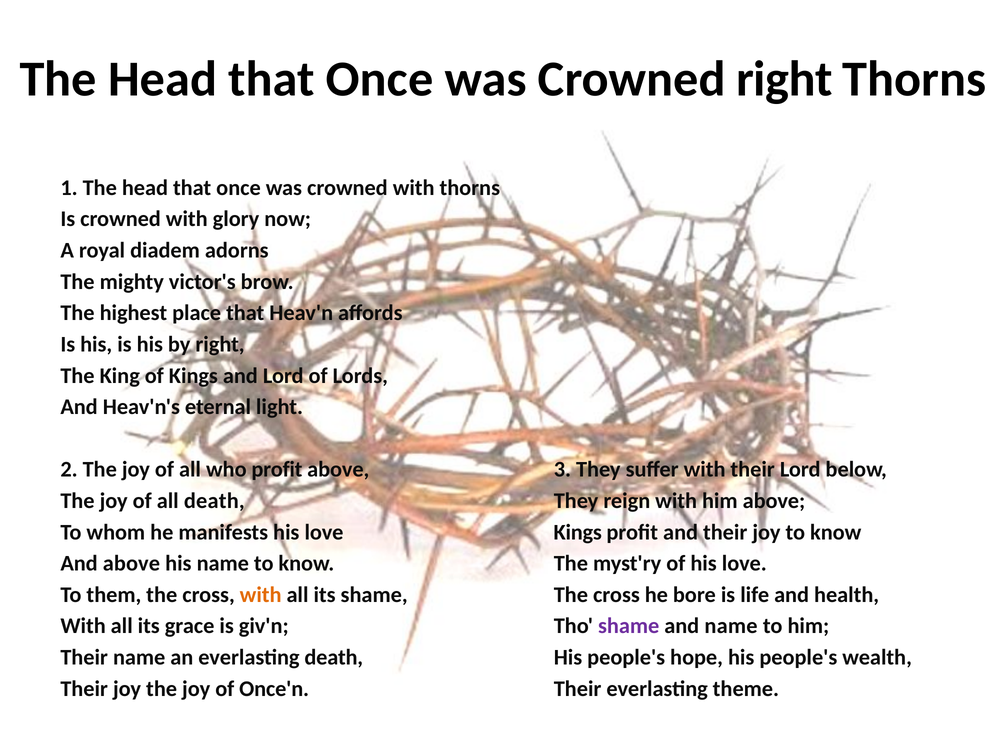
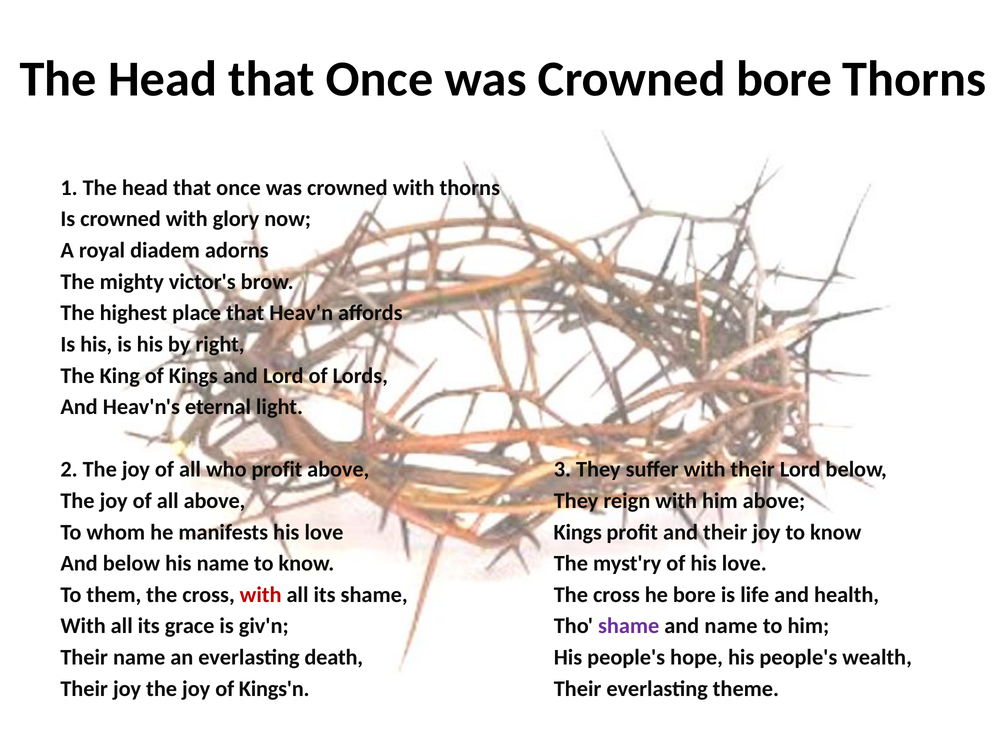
Crowned right: right -> bore
all death: death -> above
And above: above -> below
with at (261, 595) colour: orange -> red
Once'n: Once'n -> Kings'n
